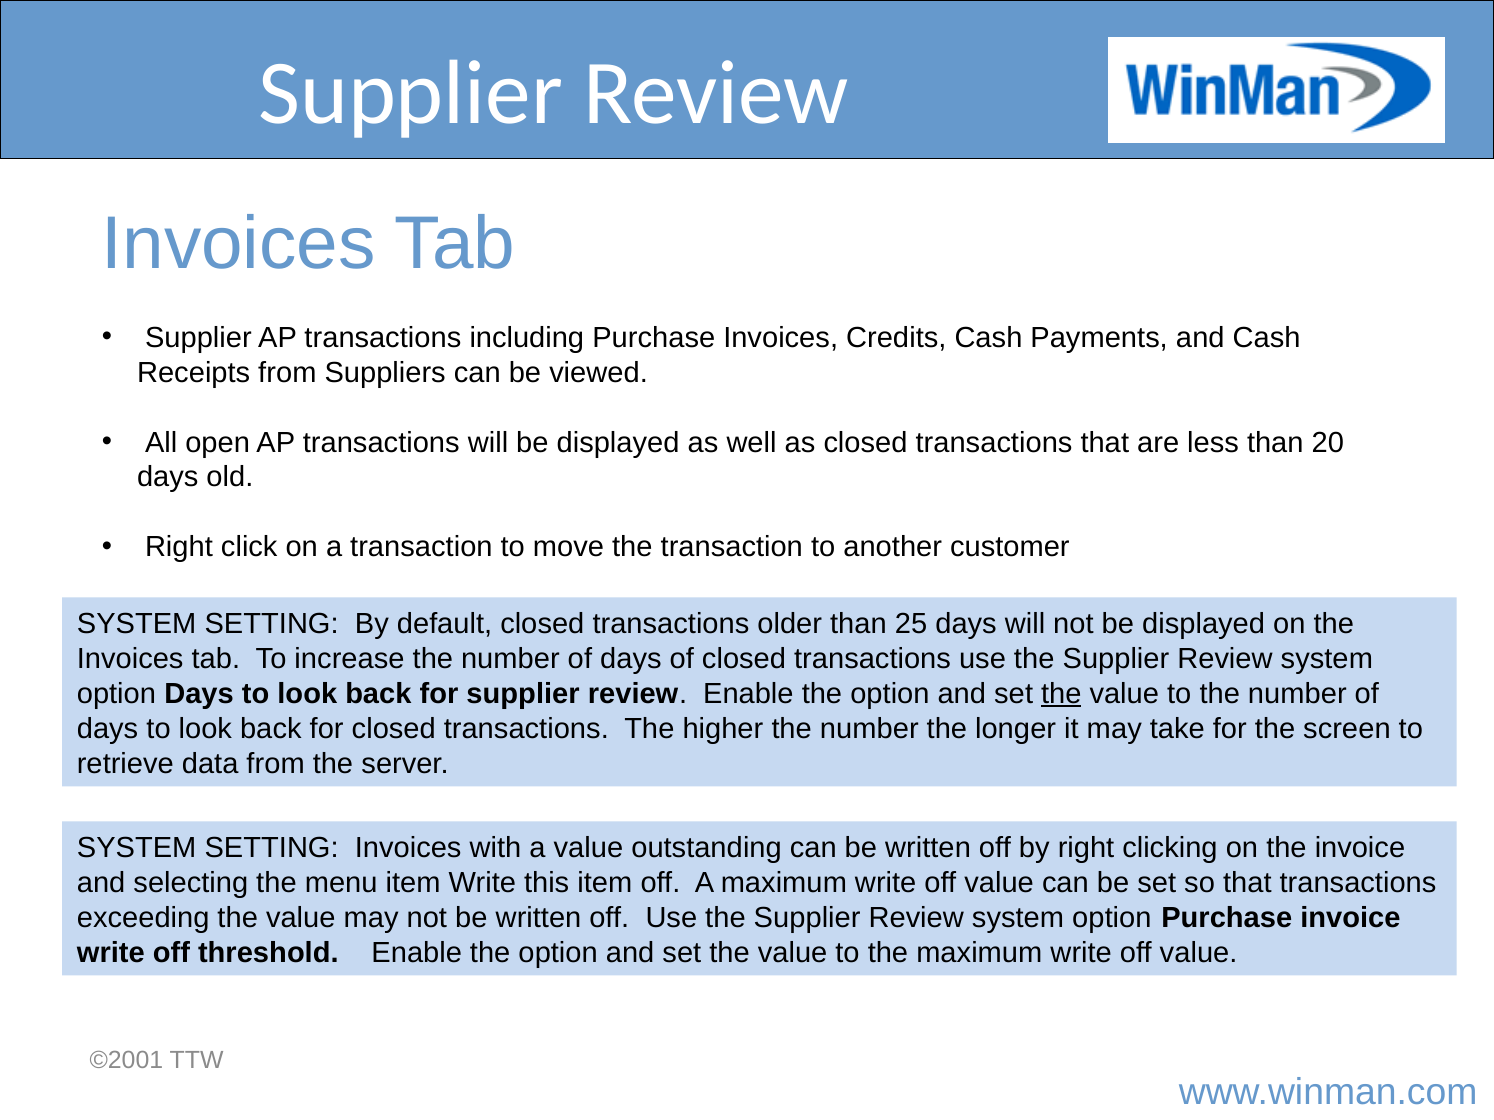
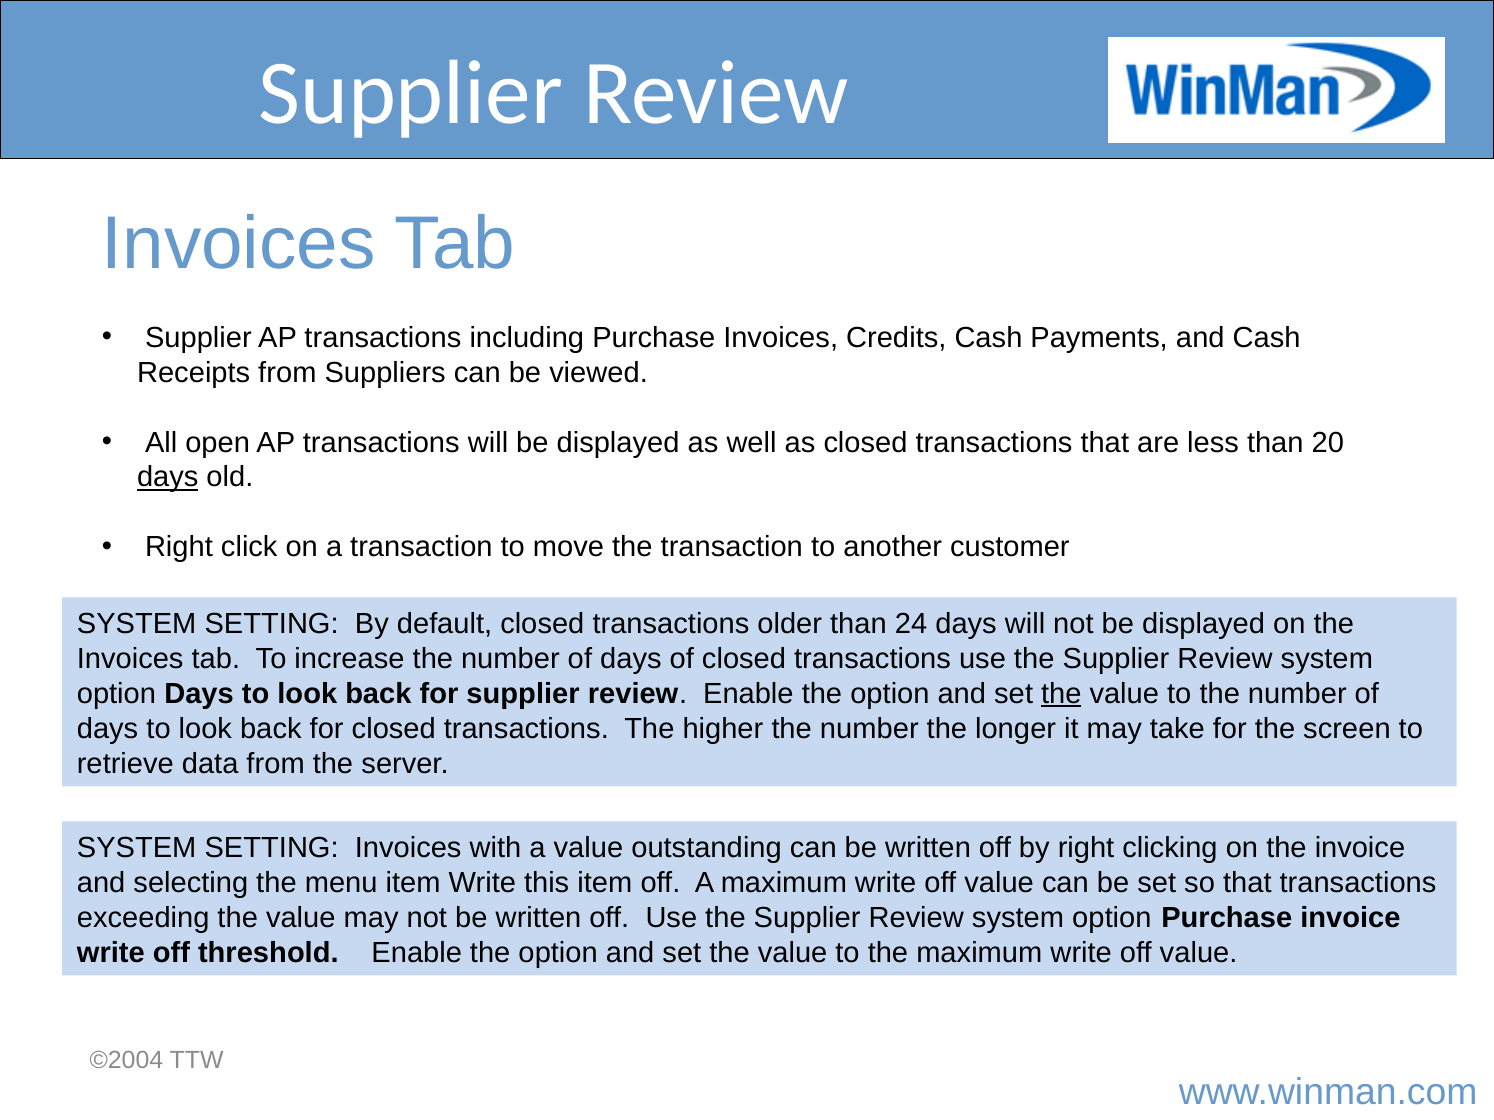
days at (168, 478) underline: none -> present
25: 25 -> 24
©2001: ©2001 -> ©2004
